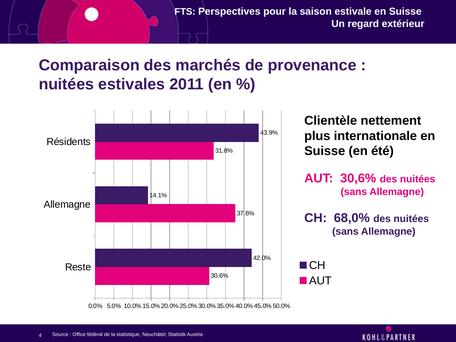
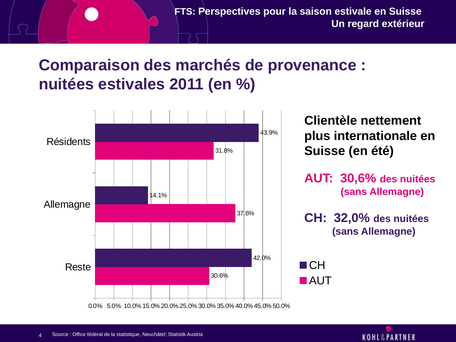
68,0%: 68,0% -> 32,0%
